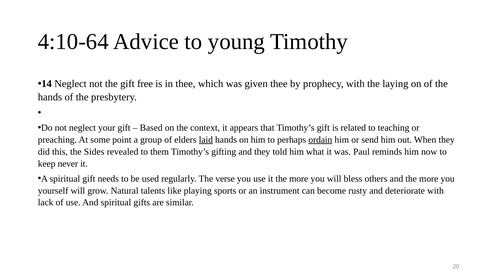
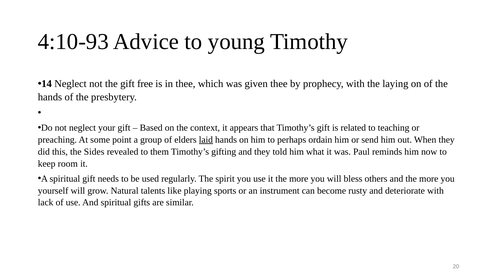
4:10-64: 4:10-64 -> 4:10-93
ordain underline: present -> none
never: never -> room
verse: verse -> spirit
